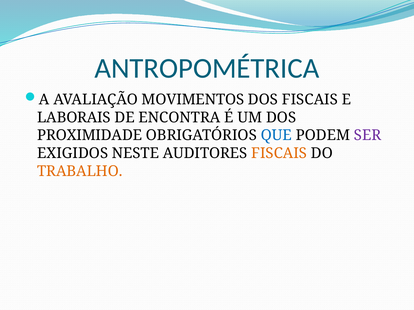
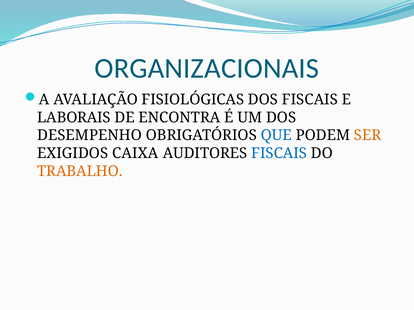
ANTROPOMÉTRICA: ANTROPOMÉTRICA -> ORGANIZACIONAIS
MOVIMENTOS: MOVIMENTOS -> FISIOLÓGICAS
PROXIMIDADE: PROXIMIDADE -> DESEMPENHO
SER colour: purple -> orange
NESTE: NESTE -> CAIXA
FISCAIS at (279, 153) colour: orange -> blue
